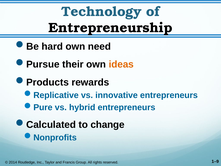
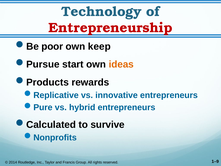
Entrepreneurship colour: black -> red
hard: hard -> poor
need: need -> keep
their: their -> start
change: change -> survive
